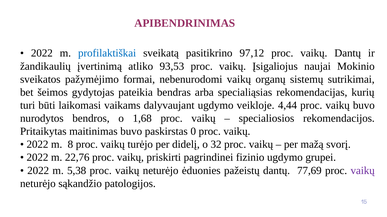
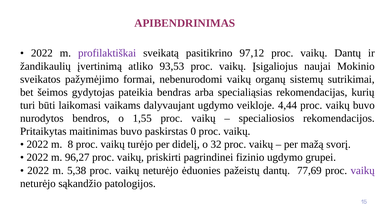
profilaktiškai colour: blue -> purple
1,68: 1,68 -> 1,55
22,76: 22,76 -> 96,27
